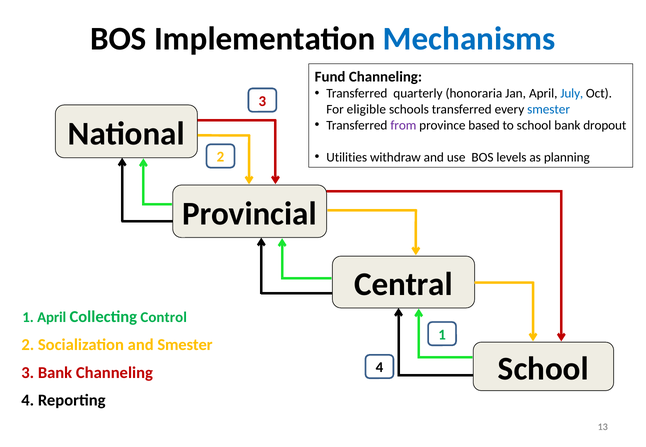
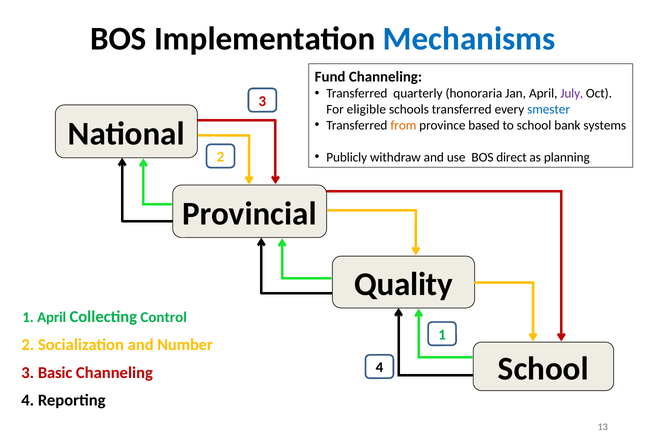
July colour: blue -> purple
from colour: purple -> orange
dropout: dropout -> systems
Utilities: Utilities -> Publicly
levels: levels -> direct
Central: Central -> Quality
and Smester: Smester -> Number
3 Bank: Bank -> Basic
